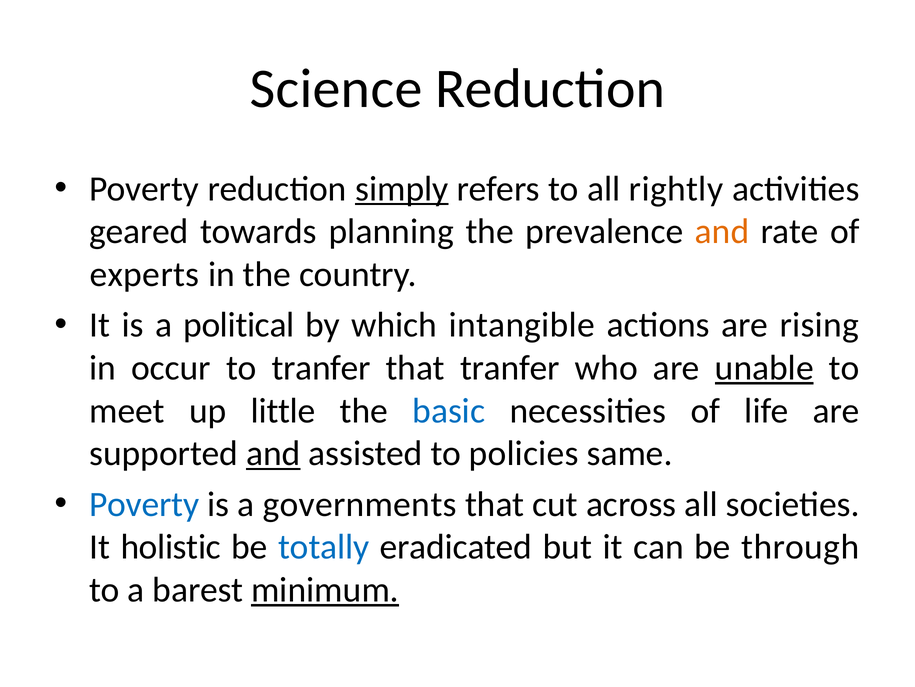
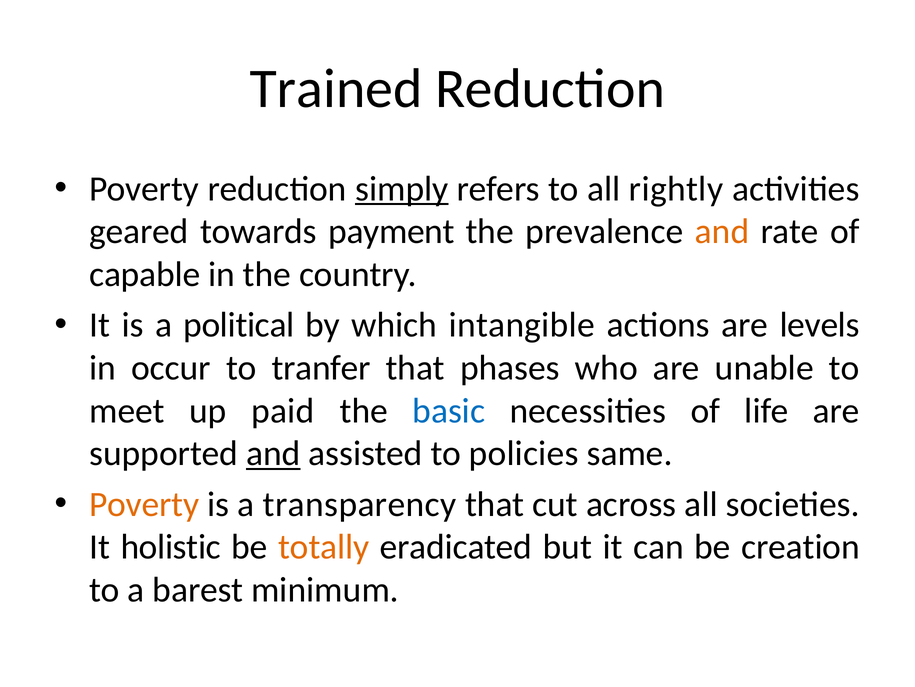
Science: Science -> Trained
planning: planning -> payment
experts: experts -> capable
rising: rising -> levels
that tranfer: tranfer -> phases
unable underline: present -> none
little: little -> paid
Poverty at (144, 504) colour: blue -> orange
governments: governments -> transparency
totally colour: blue -> orange
through: through -> creation
minimum underline: present -> none
